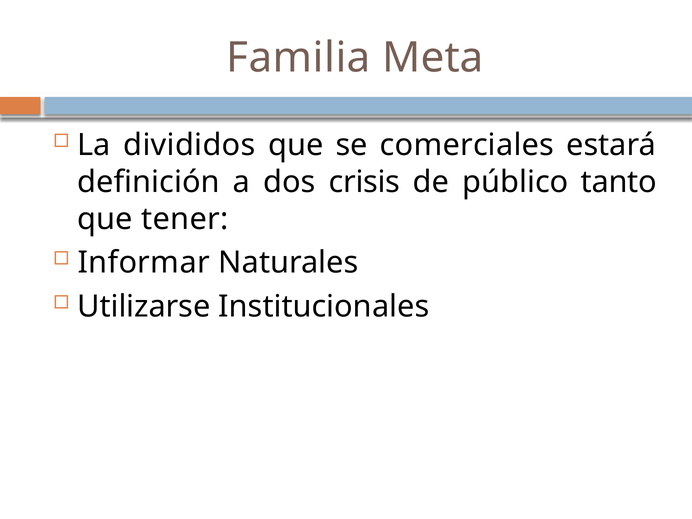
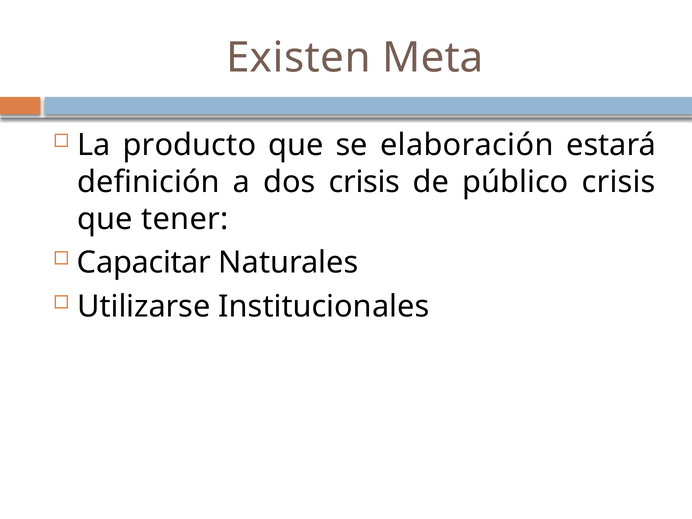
Familia: Familia -> Existen
divididos: divididos -> producto
comerciales: comerciales -> elaboración
público tanto: tanto -> crisis
Informar: Informar -> Capacitar
